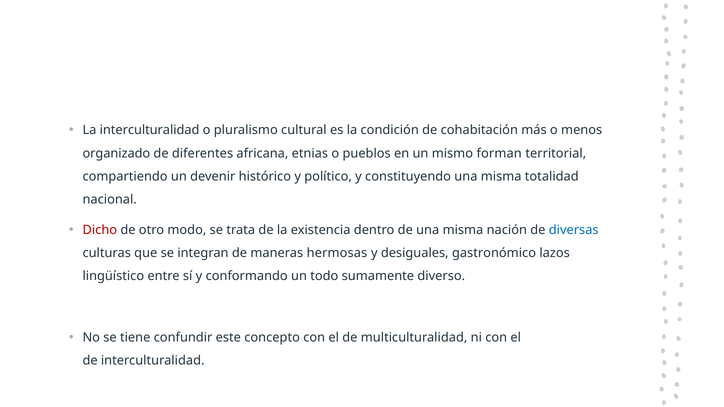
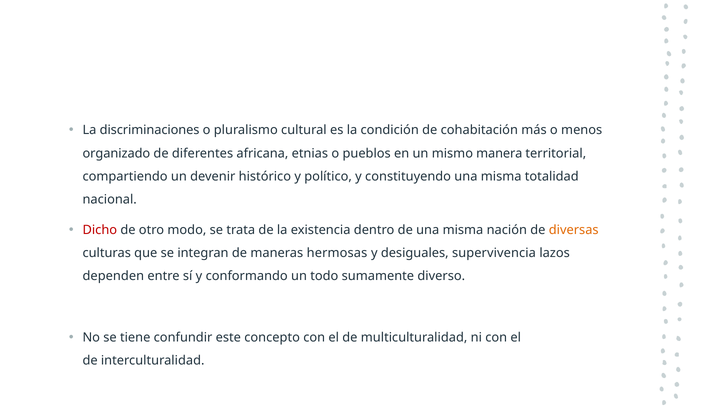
La interculturalidad: interculturalidad -> discriminaciones
forman: forman -> manera
diversas colour: blue -> orange
gastronómico: gastronómico -> supervivencia
lingüístico: lingüístico -> dependen
